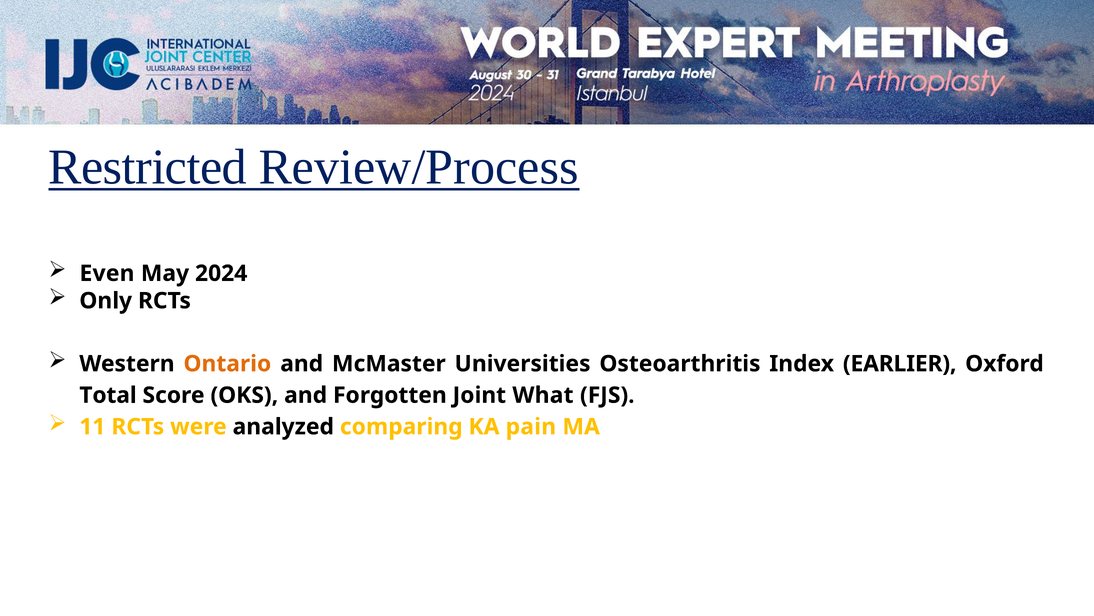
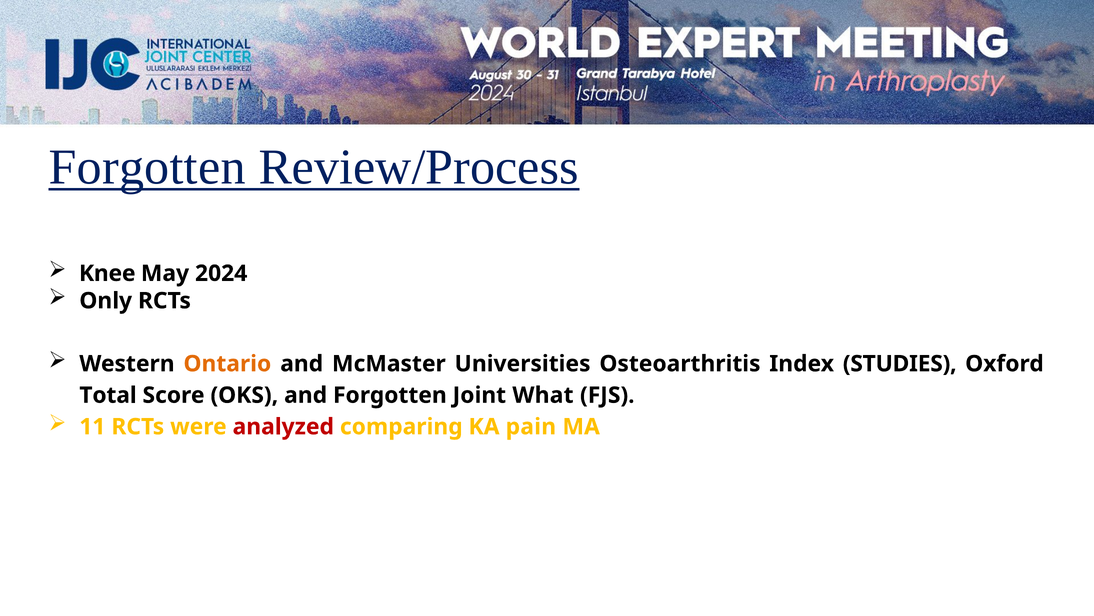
Restricted at (148, 167): Restricted -> Forgotten
Even: Even -> Knee
EARLIER: EARLIER -> STUDIES
analyzed colour: black -> red
